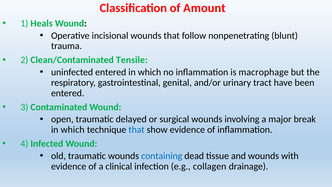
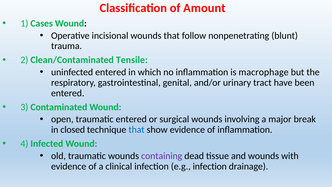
Heals: Heals -> Cases
traumatic delayed: delayed -> entered
which at (73, 130): which -> closed
containing colour: blue -> purple
e.g collagen: collagen -> infection
